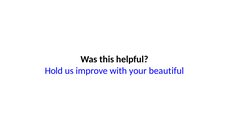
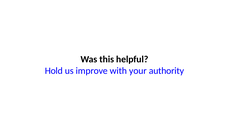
beautiful: beautiful -> authority
